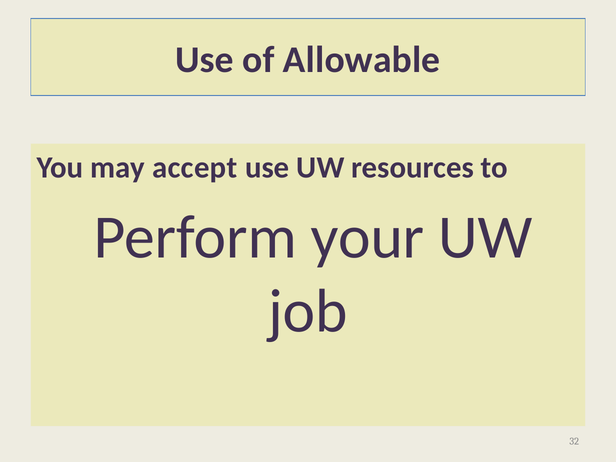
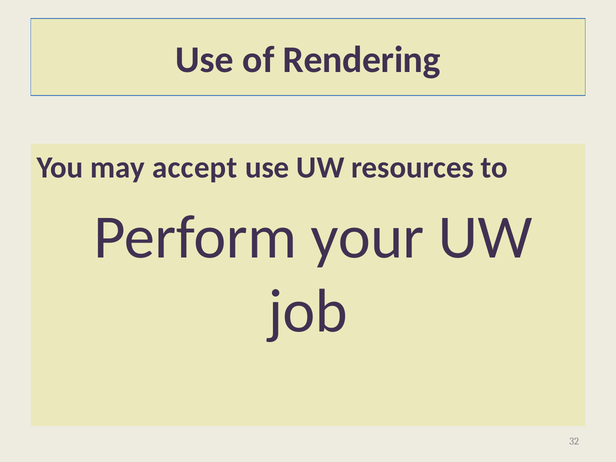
Allowable: Allowable -> Rendering
